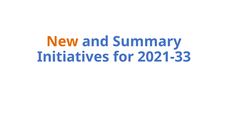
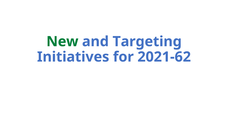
New colour: orange -> green
Summary: Summary -> Targeting
2021-33: 2021-33 -> 2021-62
